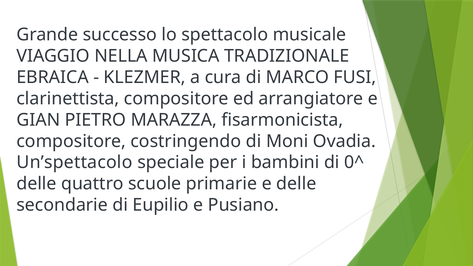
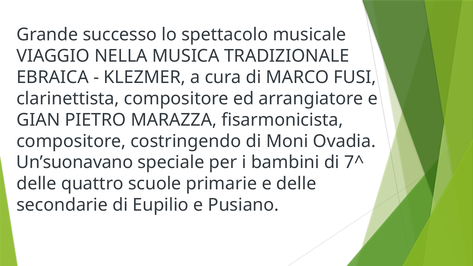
Un’spettacolo: Un’spettacolo -> Un’suonavano
0^: 0^ -> 7^
